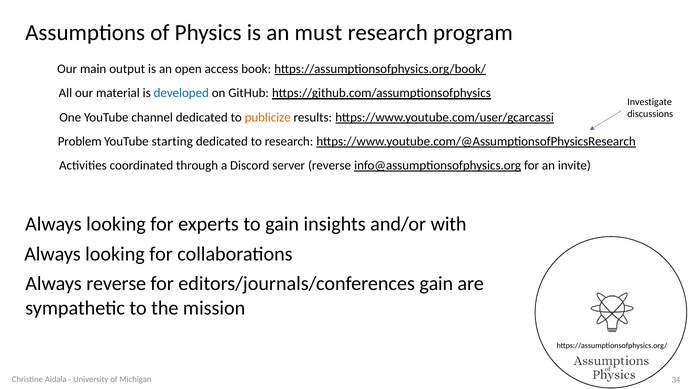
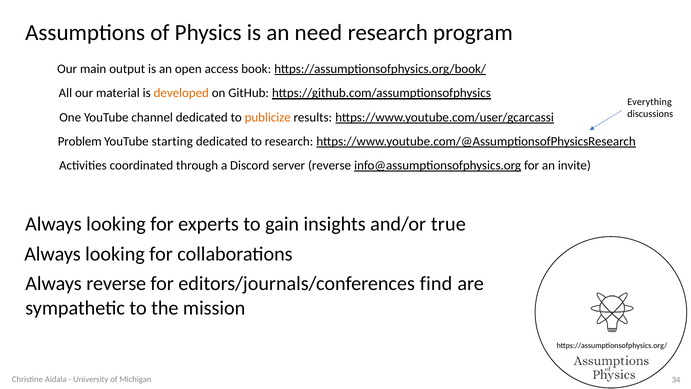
must: must -> need
developed colour: blue -> orange
Investigate: Investigate -> Everything
with: with -> true
editors/journals/conferences gain: gain -> find
